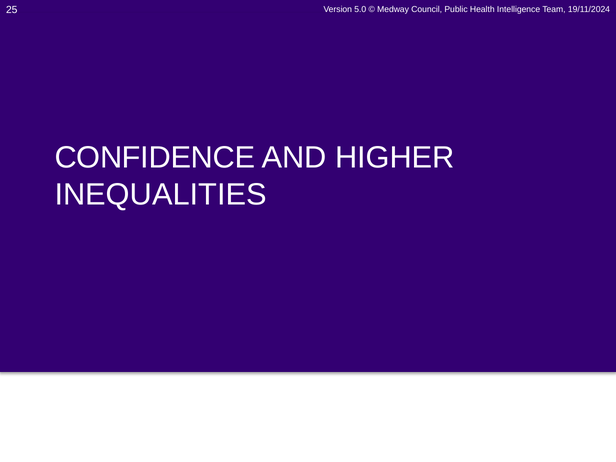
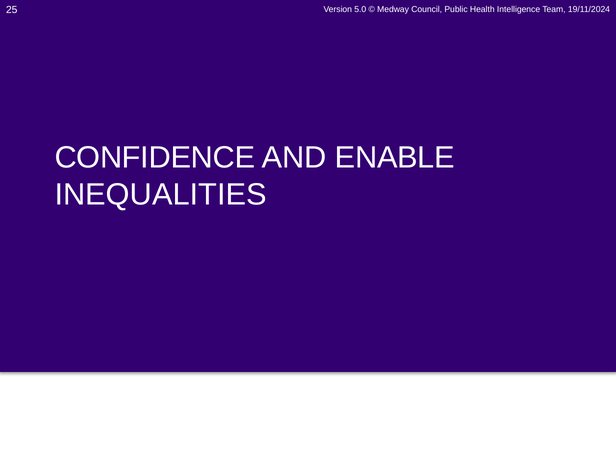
HIGHER: HIGHER -> ENABLE
